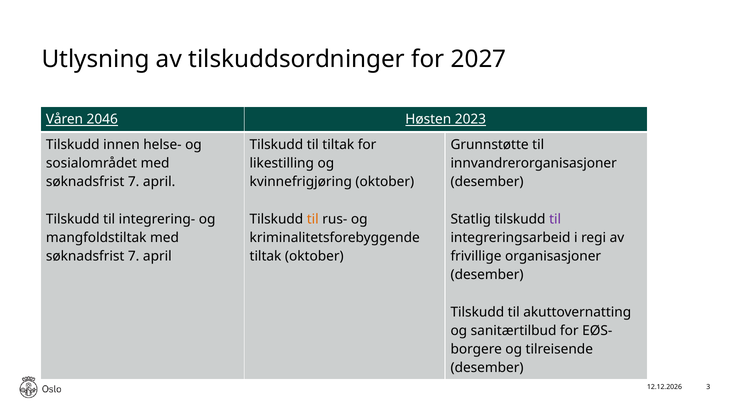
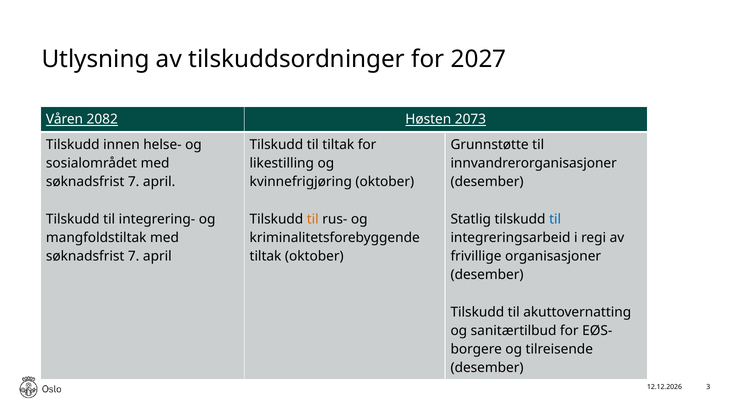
2046: 2046 -> 2082
2023: 2023 -> 2073
til at (555, 219) colour: purple -> blue
